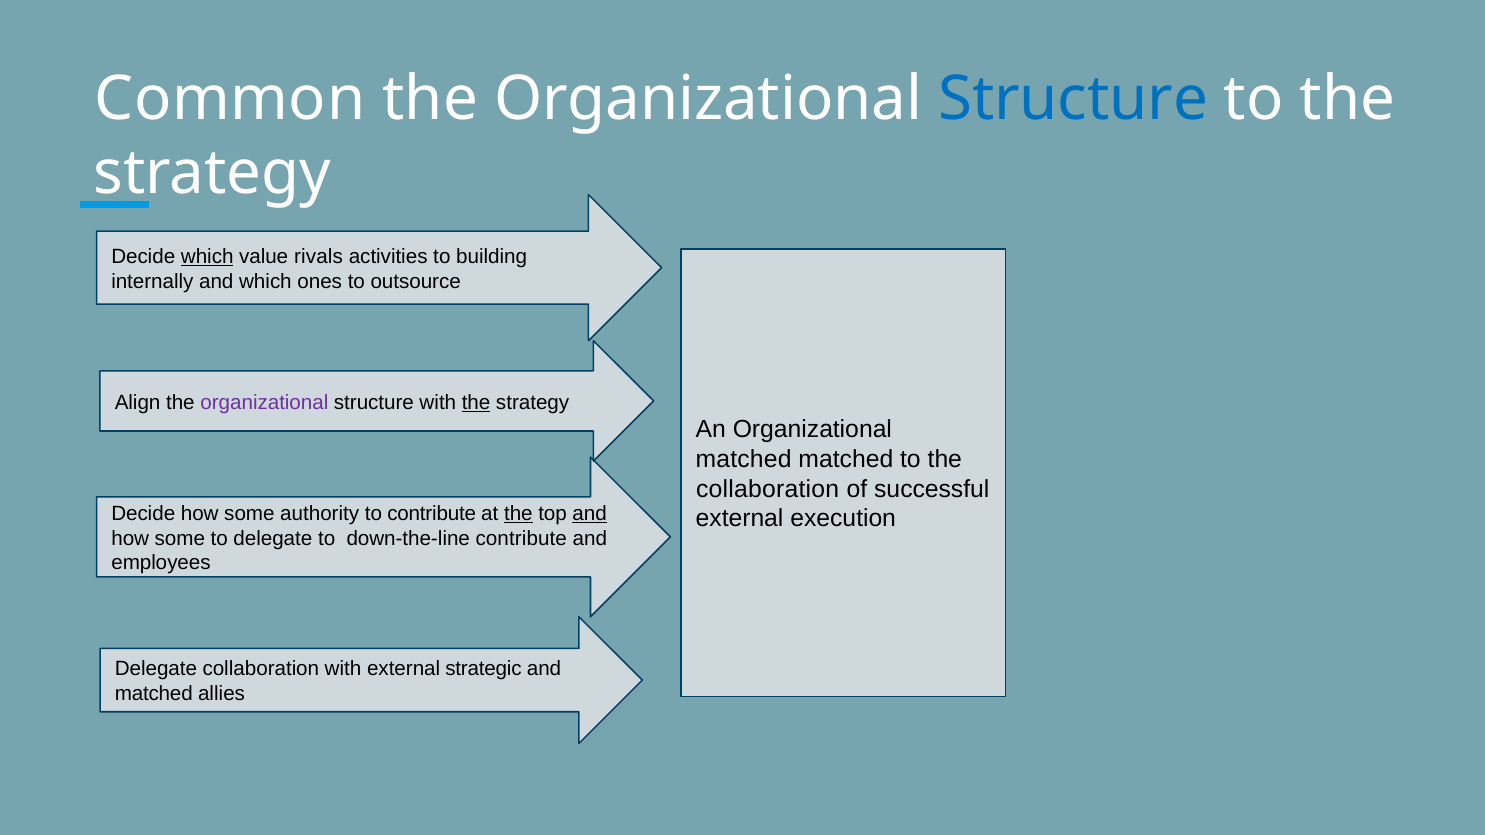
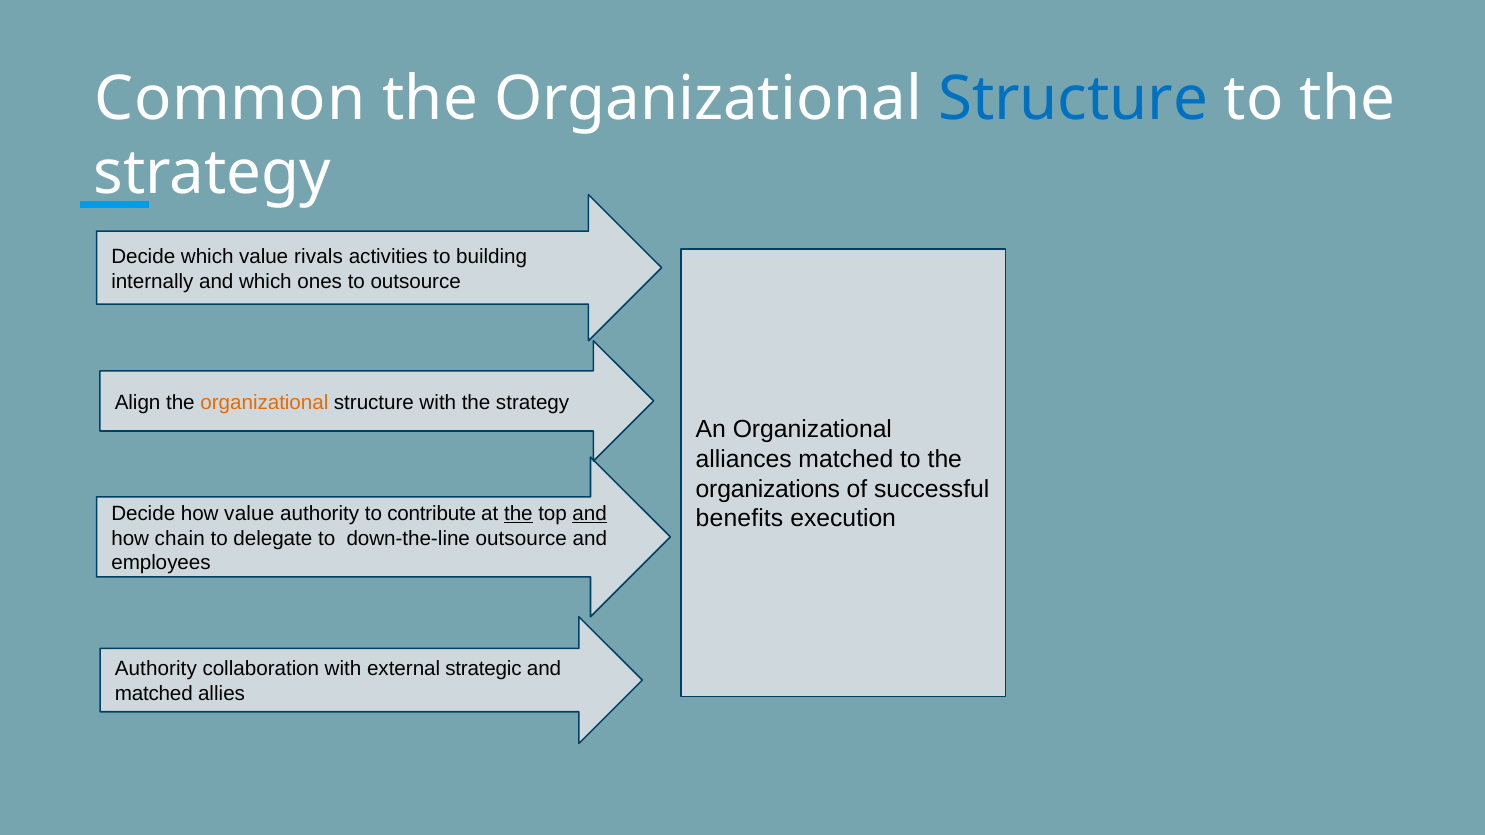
which at (207, 257) underline: present -> none
organizational at (264, 403) colour: purple -> orange
the at (476, 403) underline: present -> none
matched at (744, 460): matched -> alliances
collaboration at (768, 489): collaboration -> organizations
Decide how some: some -> value
external at (740, 519): external -> benefits
some at (180, 539): some -> chain
down-the-line contribute: contribute -> outsource
Delegate at (156, 669): Delegate -> Authority
